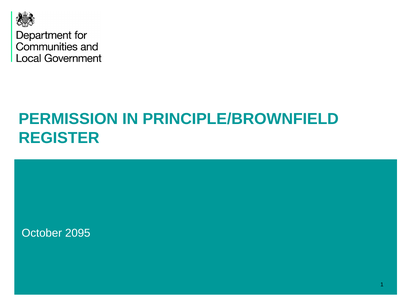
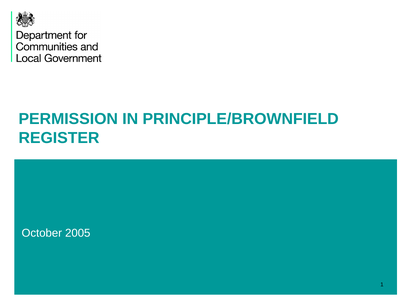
2095: 2095 -> 2005
